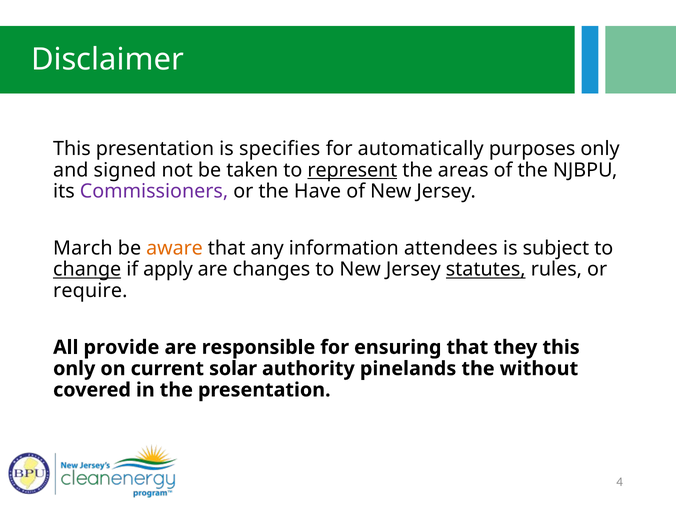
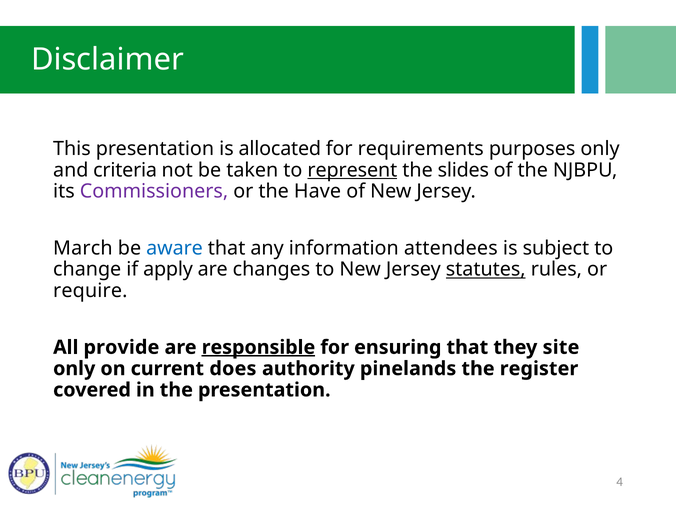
specifies: specifies -> allocated
automatically: automatically -> requirements
signed: signed -> criteria
areas: areas -> slides
aware colour: orange -> blue
change underline: present -> none
responsible underline: none -> present
they this: this -> site
solar: solar -> does
without: without -> register
